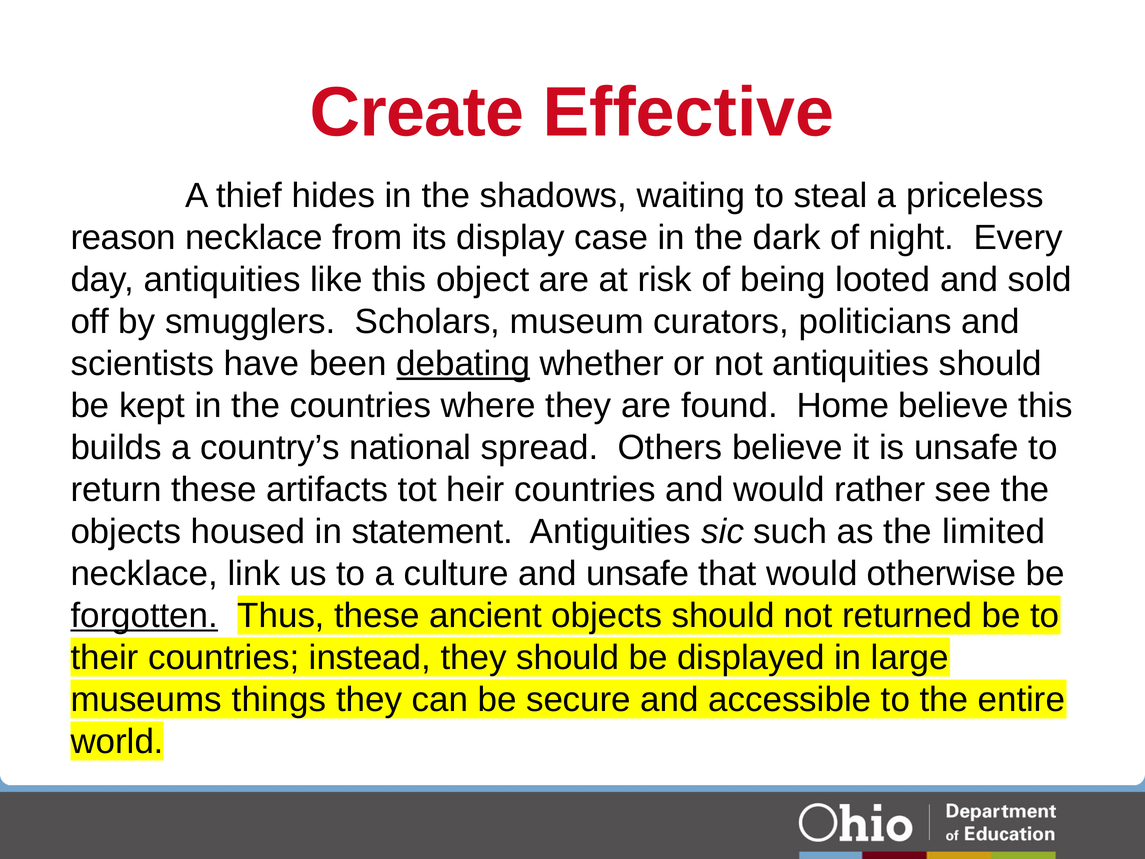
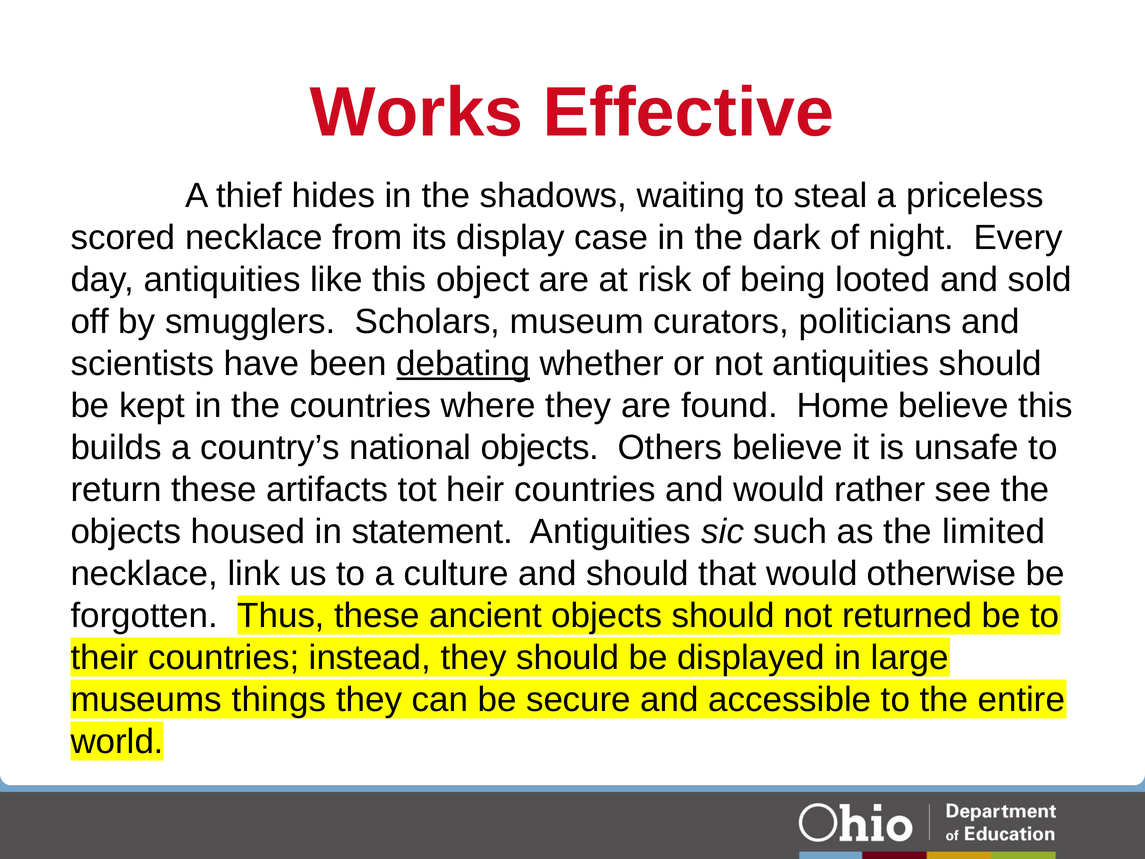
Create: Create -> Works
reason: reason -> scored
national spread: spread -> objects
and unsafe: unsafe -> should
forgotten underline: present -> none
